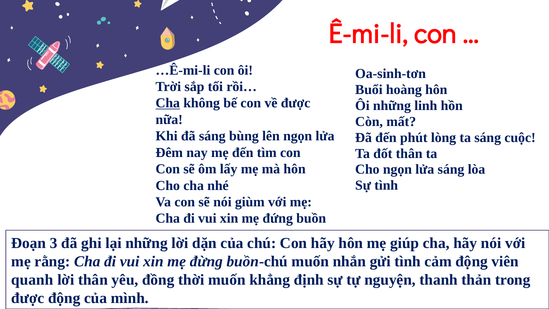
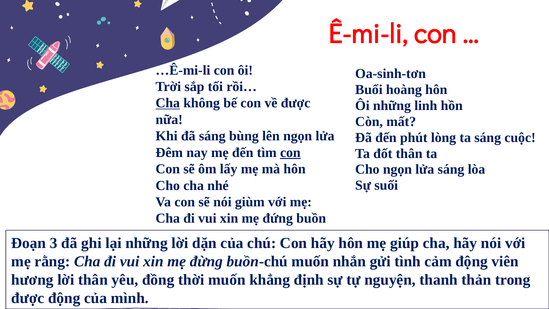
con at (290, 152) underline: none -> present
Sự tình: tình -> suối
quanh: quanh -> hương
